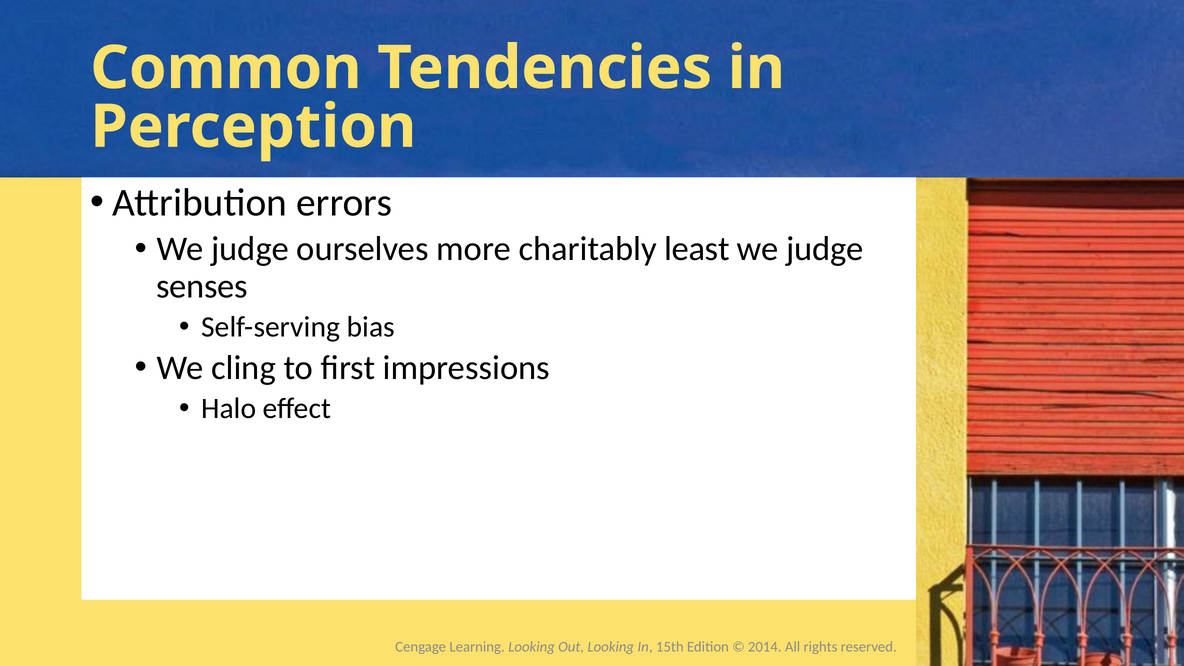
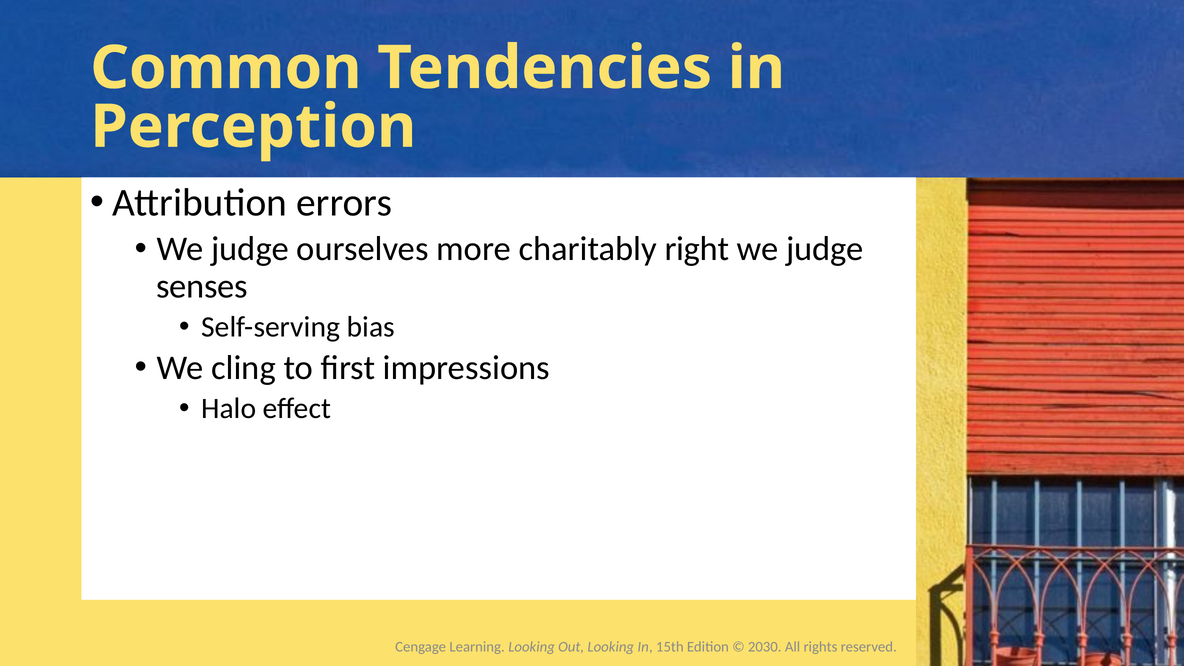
least: least -> right
2014: 2014 -> 2030
